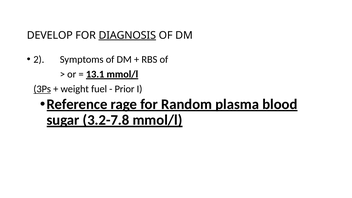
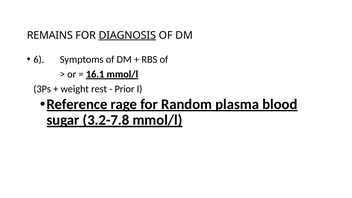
DEVELOP: DEVELOP -> REMAINS
2: 2 -> 6
13.1: 13.1 -> 16.1
3Ps underline: present -> none
fuel: fuel -> rest
